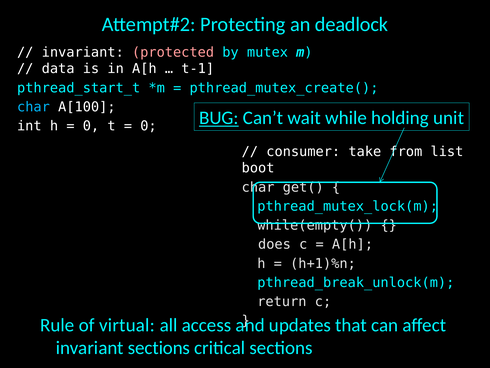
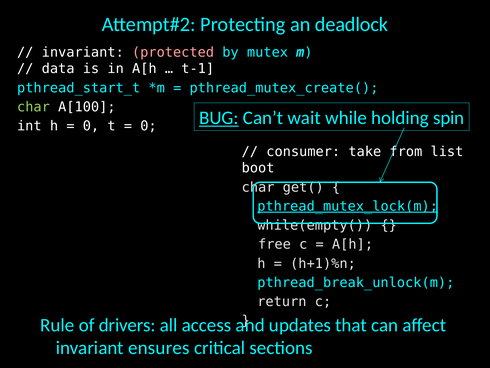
char at (33, 107) colour: light blue -> light green
unit: unit -> spin
pthread_mutex_lock(m underline: none -> present
does: does -> free
virtual: virtual -> drivers
invariant sections: sections -> ensures
